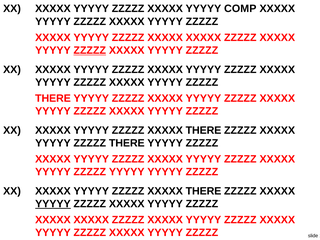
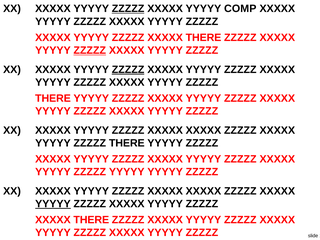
ZZZZZ at (128, 9) underline: none -> present
XXXXX at (203, 38): XXXXX -> THERE
ZZZZZ at (128, 69) underline: none -> present
THERE at (203, 130): THERE -> XXXXX
THERE at (203, 191): THERE -> XXXXX
XXXXX at (91, 220): XXXXX -> THERE
